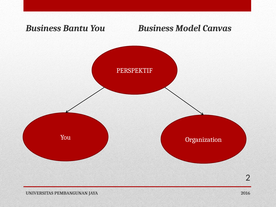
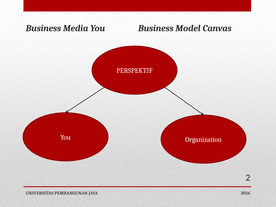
Bantu: Bantu -> Media
